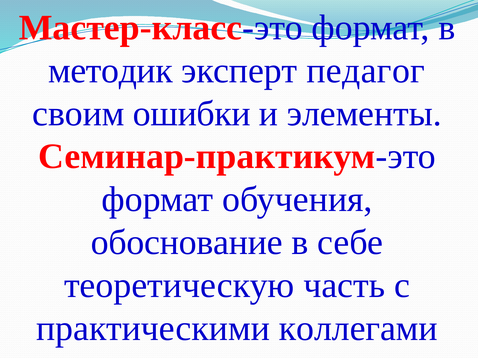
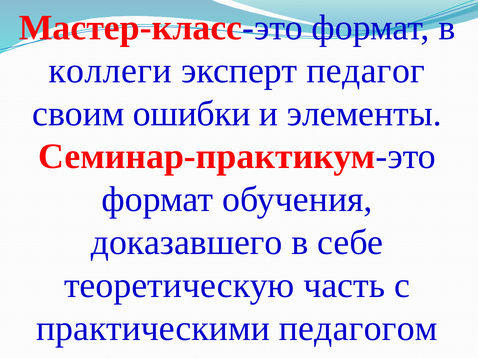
методик: методик -> коллеги
обоснование: обоснование -> доказавшего
коллегами: коллегами -> педагогом
